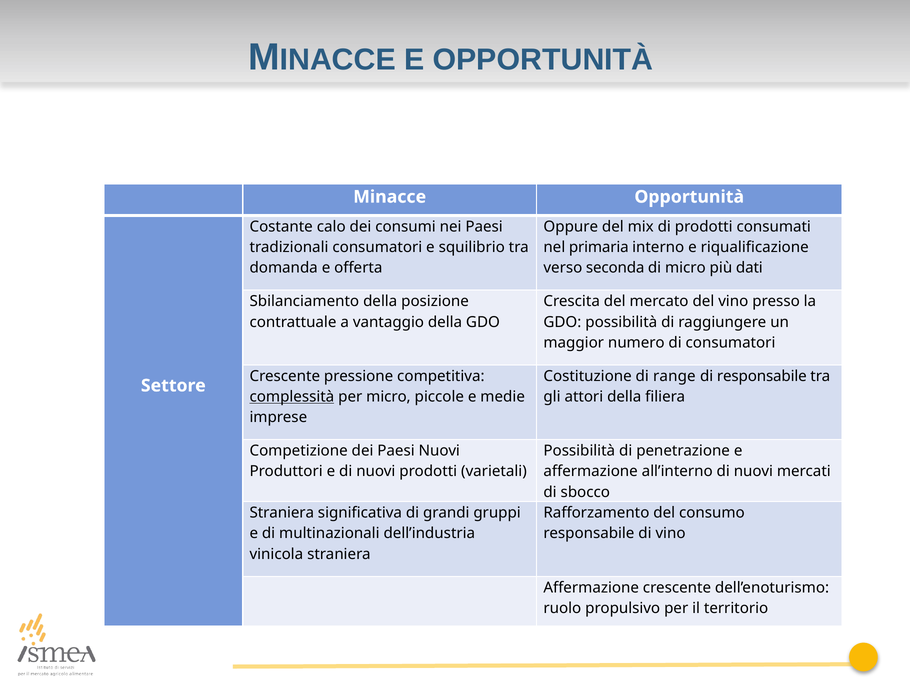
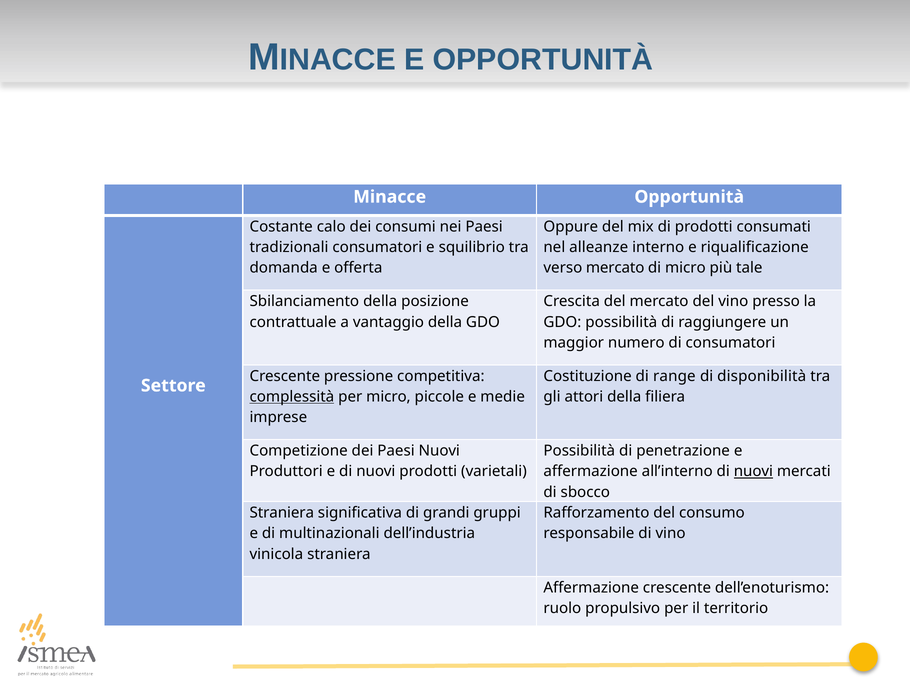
primaria: primaria -> alleanze
verso seconda: seconda -> mercato
dati: dati -> tale
di responsabile: responsabile -> disponibilità
nuovi at (753, 471) underline: none -> present
